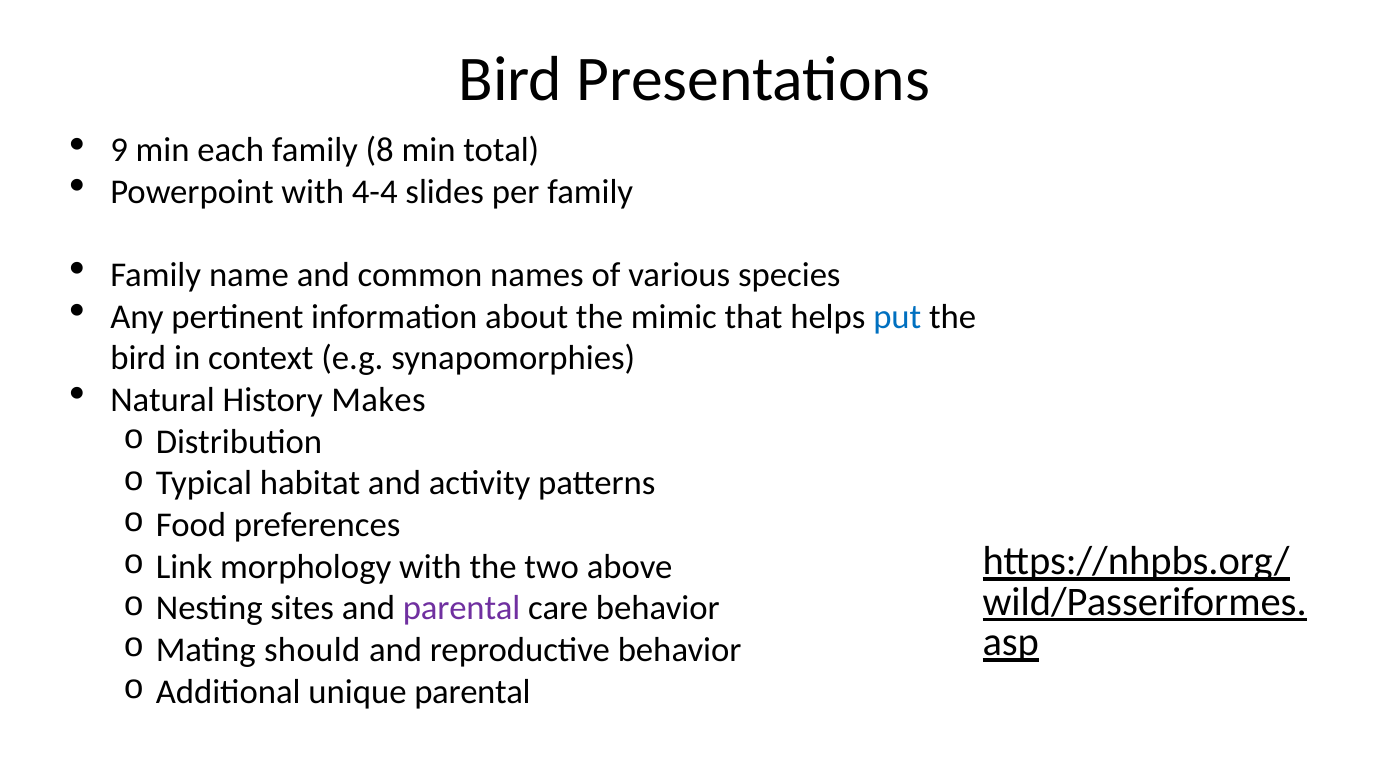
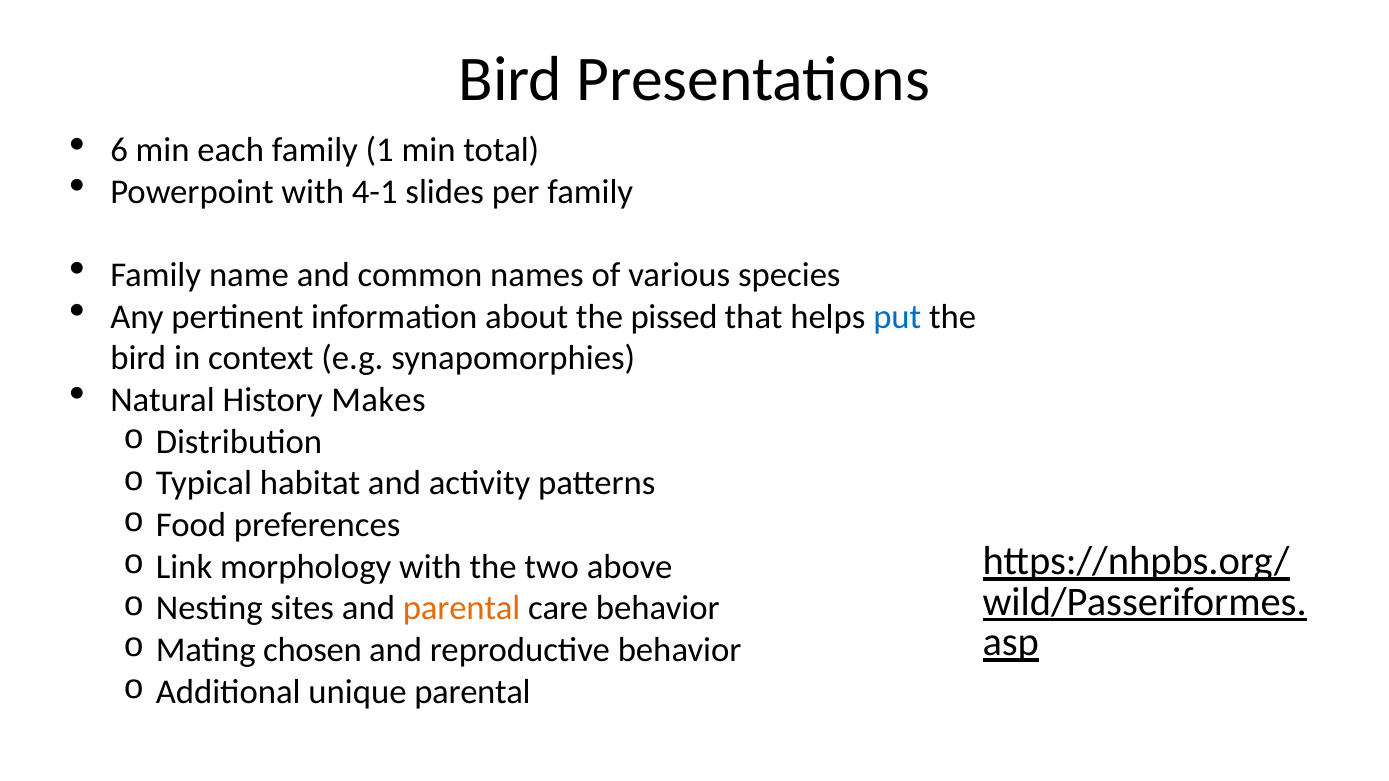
9: 9 -> 6
8: 8 -> 1
4-4: 4-4 -> 4-1
mimic: mimic -> pissed
parental at (462, 609) colour: purple -> orange
should: should -> chosen
